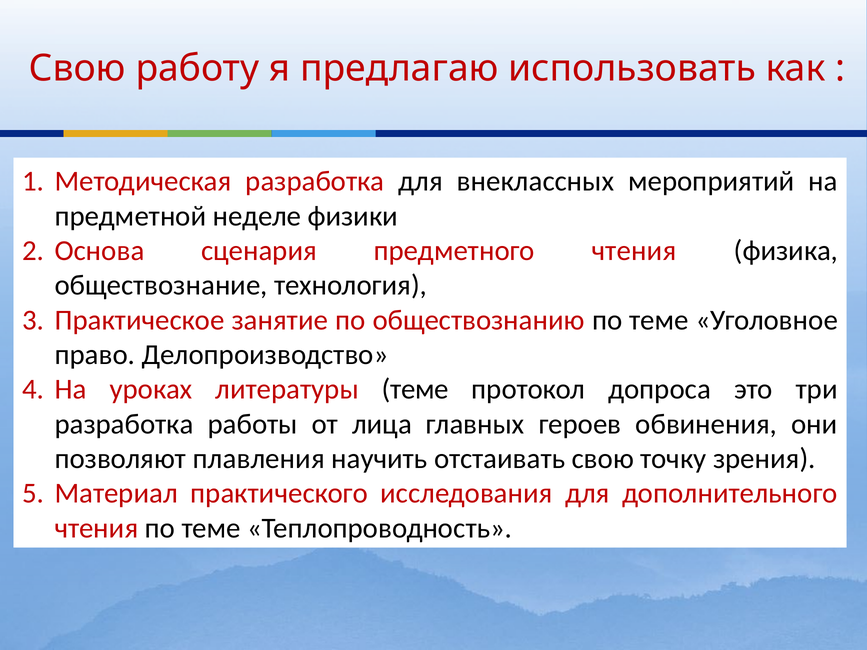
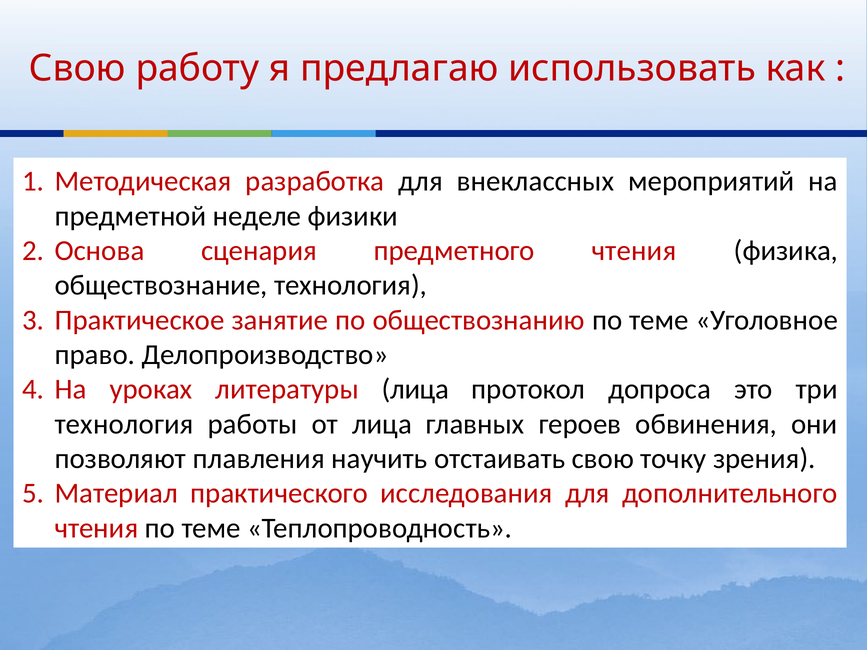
литературы теме: теме -> лица
разработка at (124, 424): разработка -> технология
